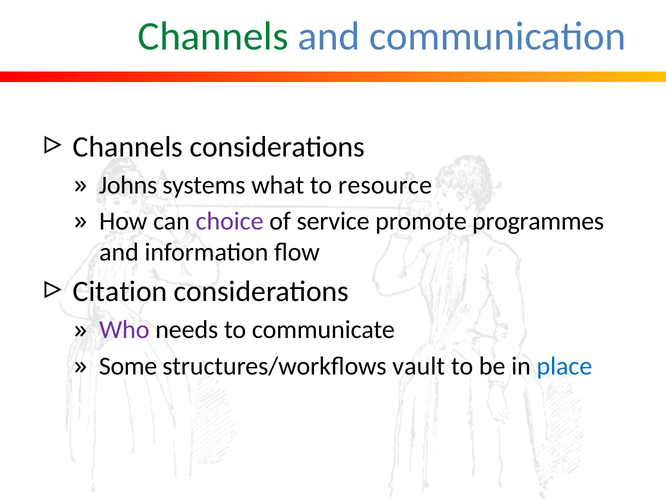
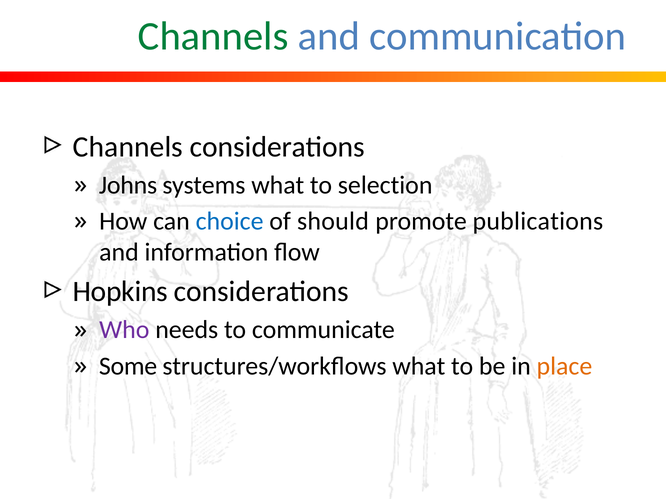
resource: resource -> selection
choice colour: purple -> blue
service: service -> should
programmes: programmes -> publications
Citation: Citation -> Hopkins
structures/workflows vault: vault -> what
place colour: blue -> orange
